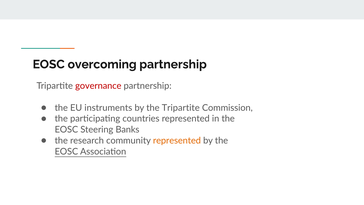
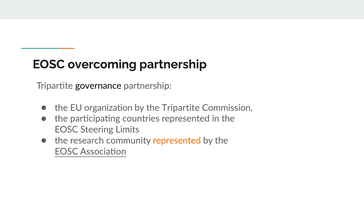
governance colour: red -> black
instruments: instruments -> organization
Banks: Banks -> Limits
